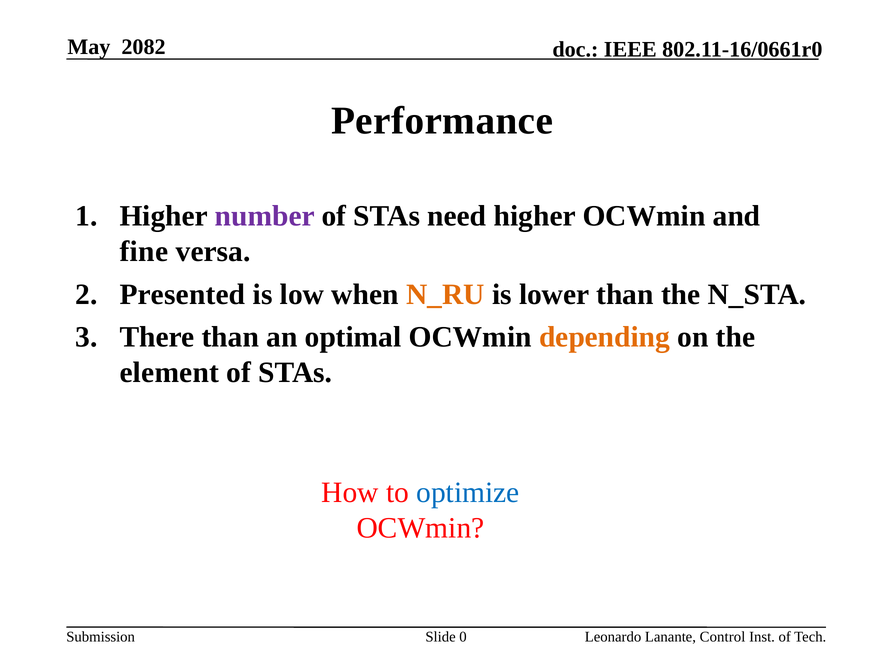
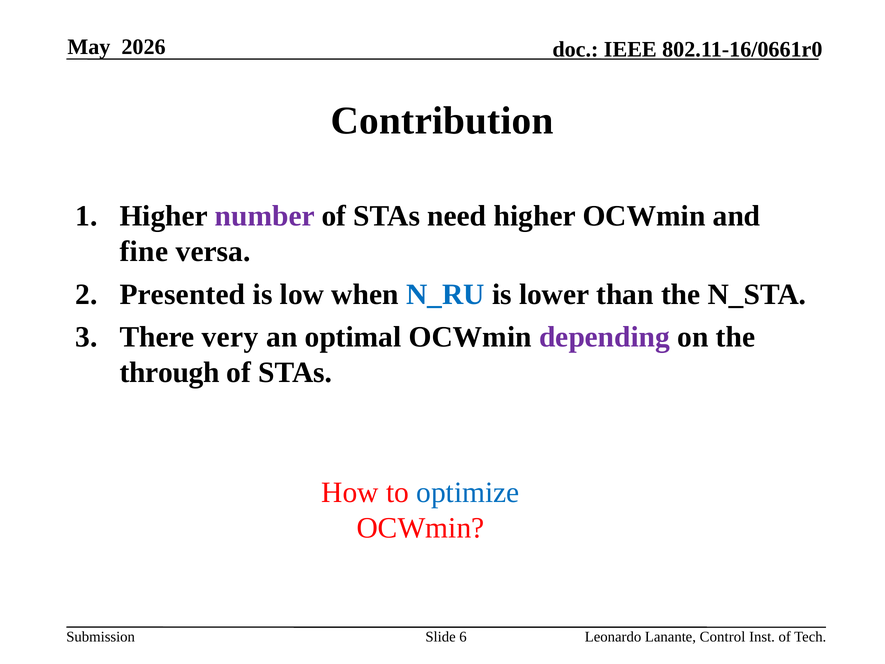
2082: 2082 -> 2026
Performance: Performance -> Contribution
N_RU colour: orange -> blue
There than: than -> very
depending colour: orange -> purple
element: element -> through
0: 0 -> 6
